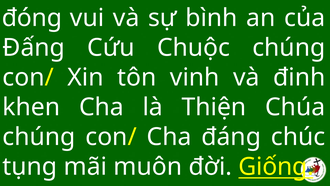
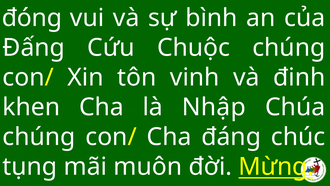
Thiện: Thiện -> Nhập
Giống: Giống -> Mừng
